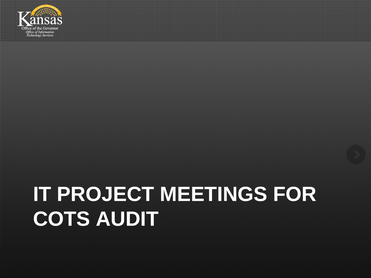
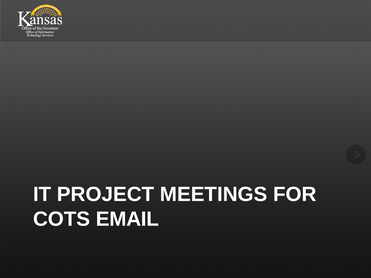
AUDIT: AUDIT -> EMAIL
